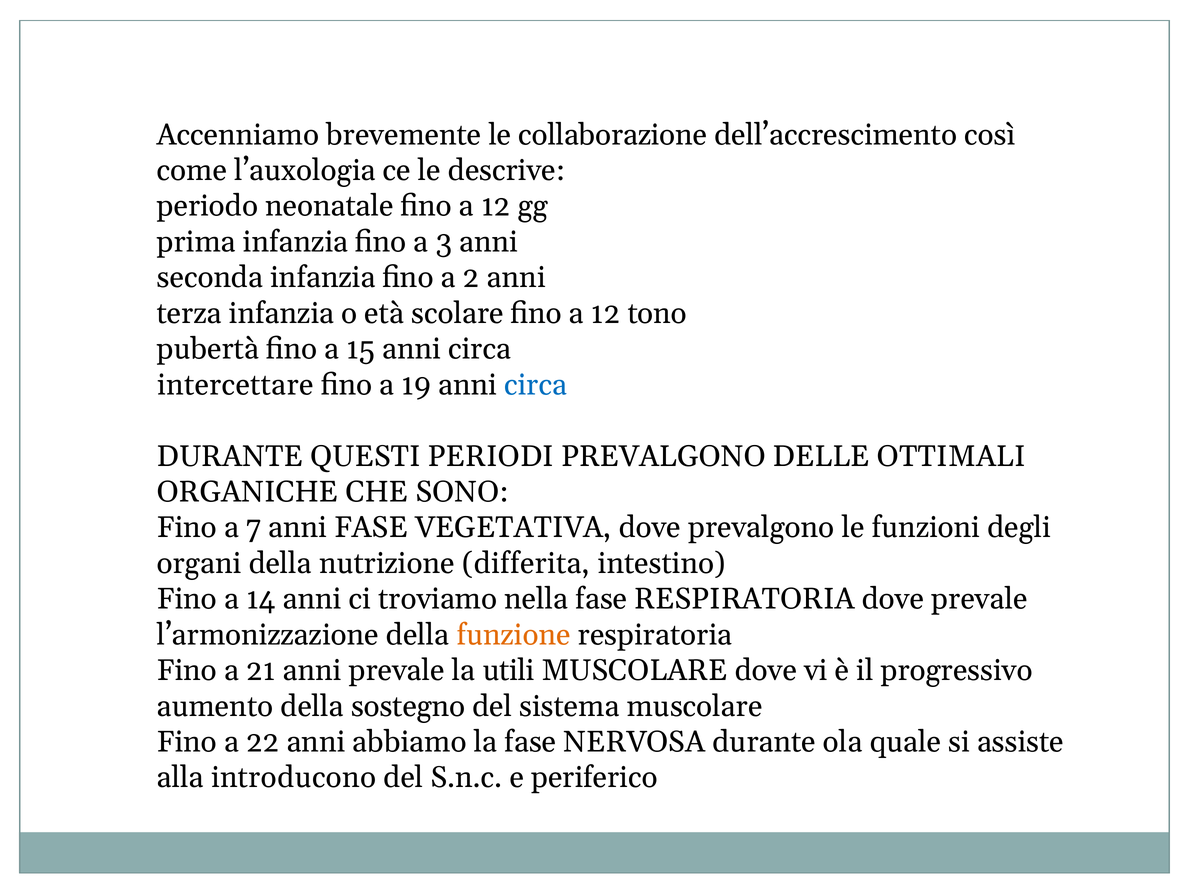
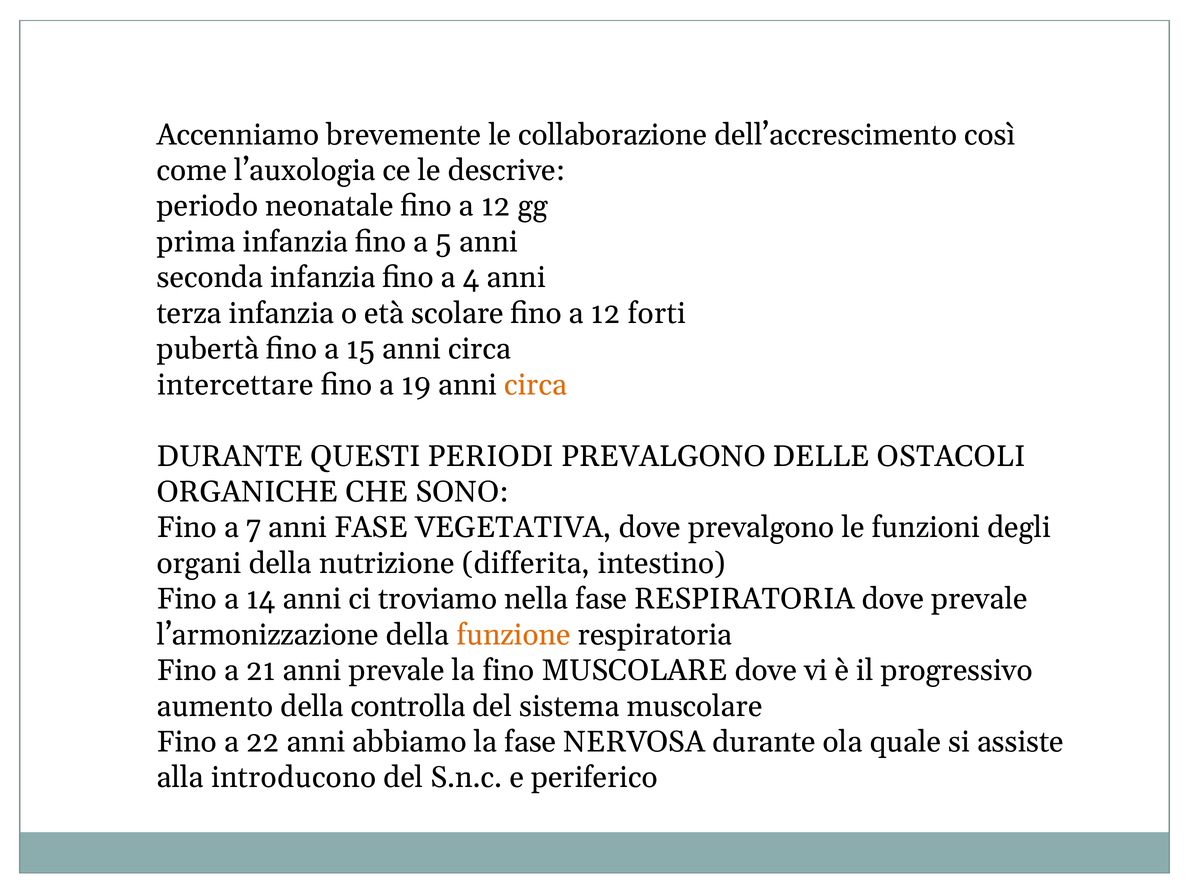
3: 3 -> 5
2: 2 -> 4
tono: tono -> forti
circa at (536, 385) colour: blue -> orange
OTTIMALI: OTTIMALI -> OSTACOLI
la utili: utili -> fino
sostegno: sostegno -> controlla
